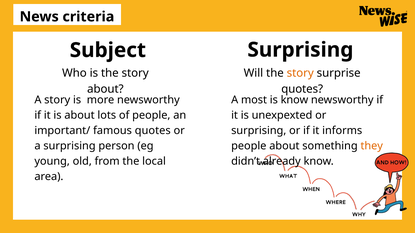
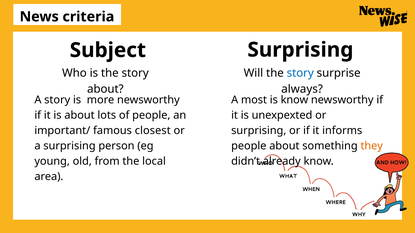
story at (300, 73) colour: orange -> blue
quotes at (302, 89): quotes -> always
famous quotes: quotes -> closest
